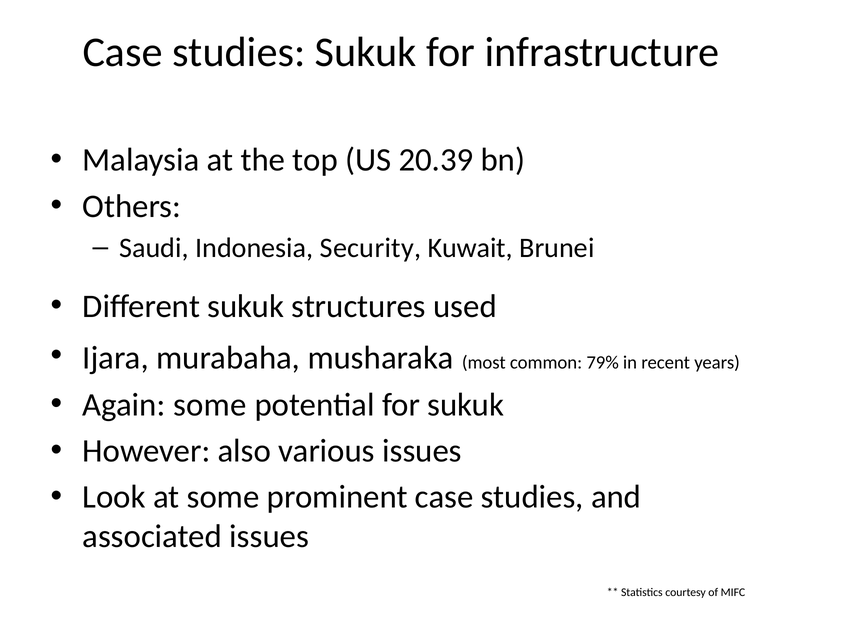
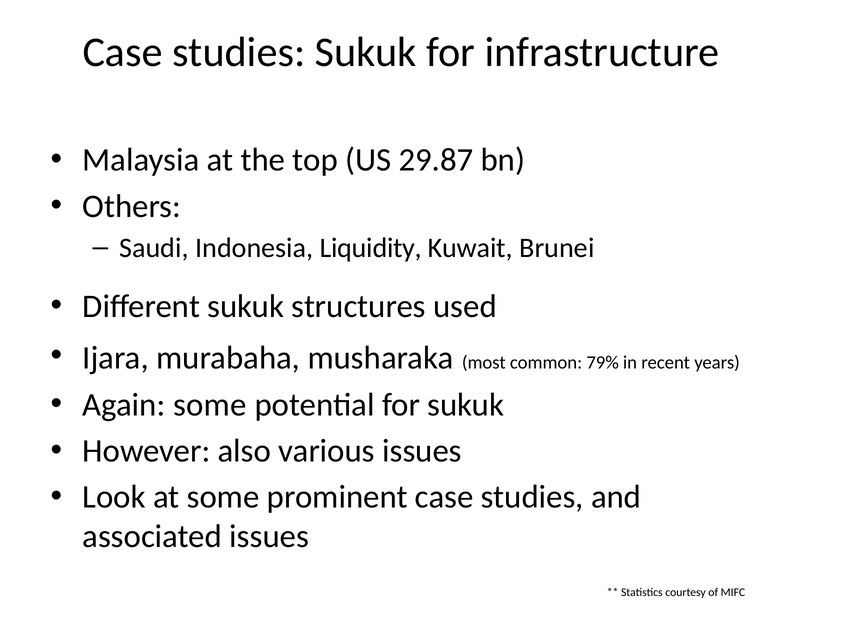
20.39: 20.39 -> 29.87
Security: Security -> Liquidity
